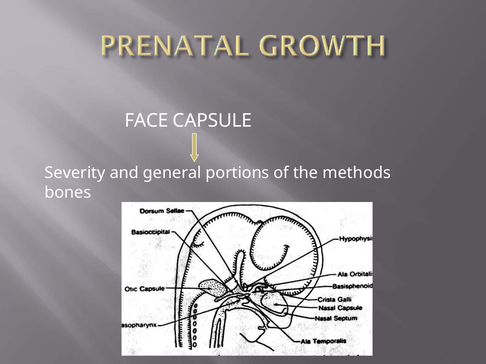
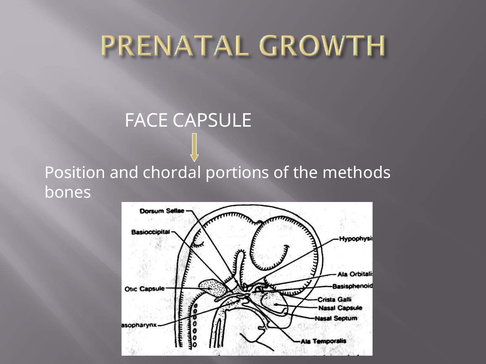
Severity: Severity -> Position
general: general -> chordal
